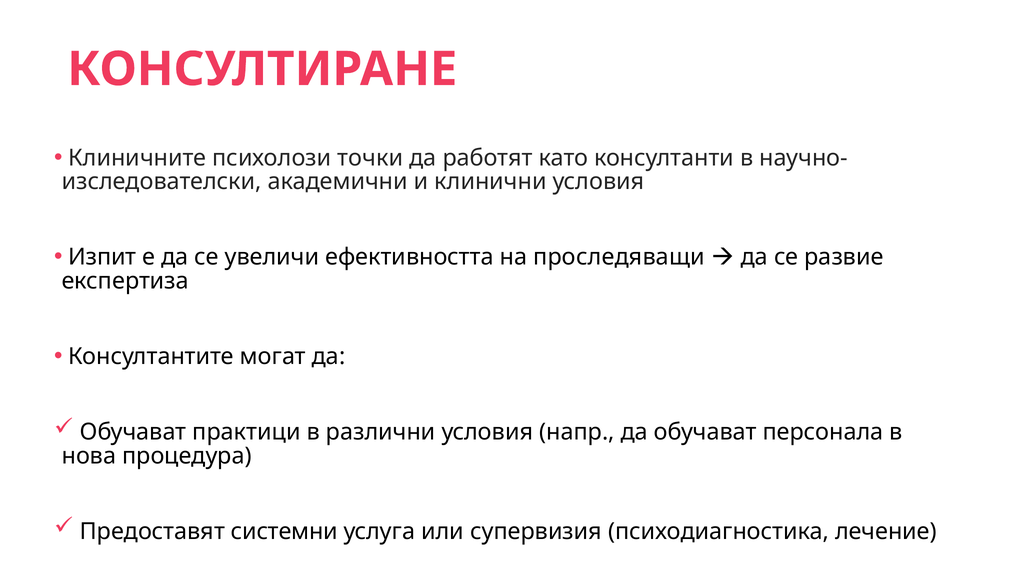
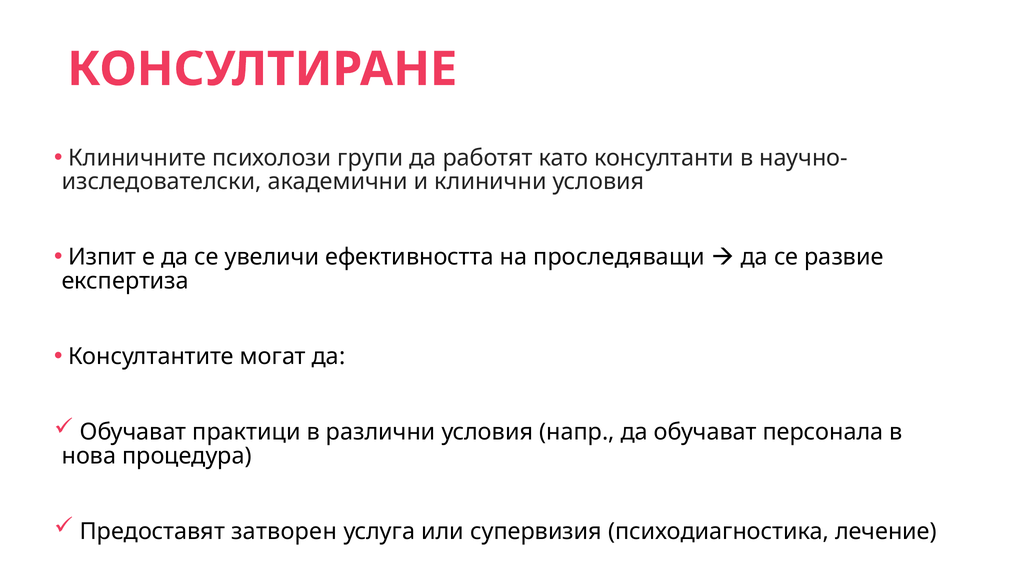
точки: точки -> групи
системни: системни -> затворен
